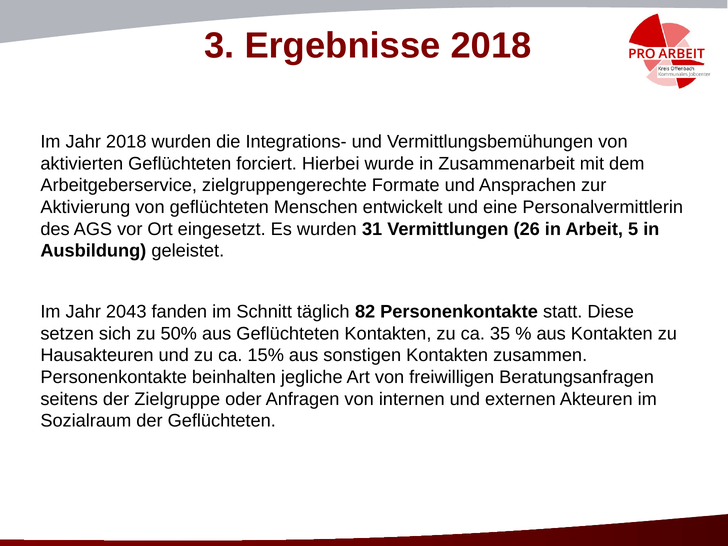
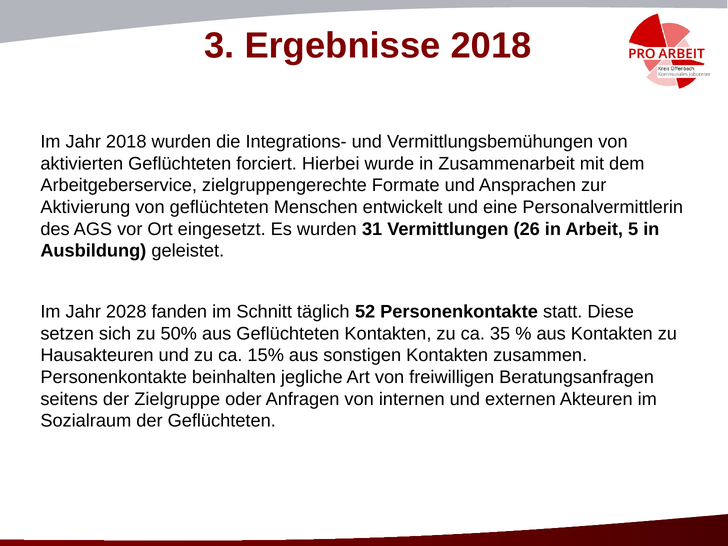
2043: 2043 -> 2028
82: 82 -> 52
